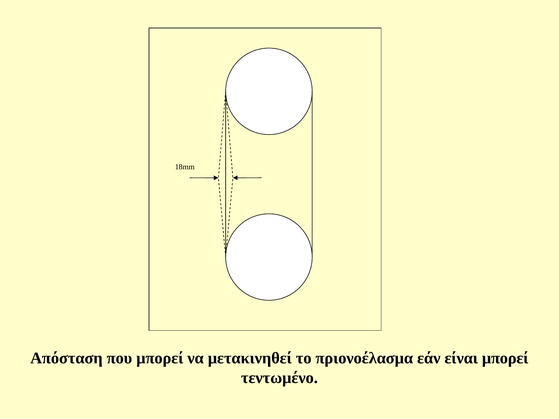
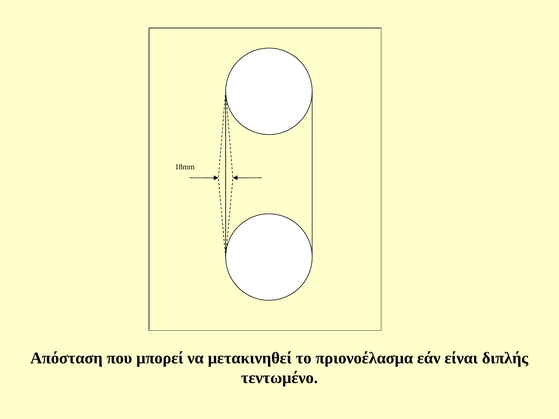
είναι μπορεί: μπορεί -> διπλής
